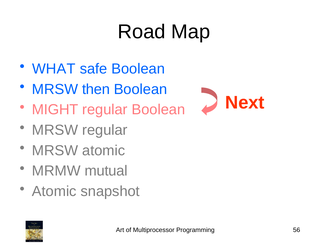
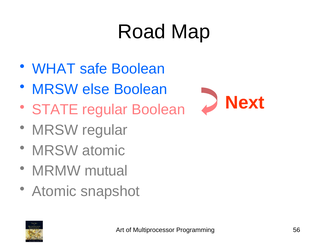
then: then -> else
MIGHT: MIGHT -> STATE
